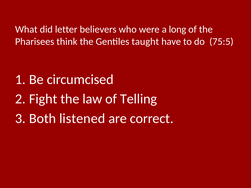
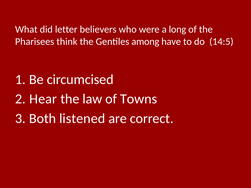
taught: taught -> among
75:5: 75:5 -> 14:5
Fight: Fight -> Hear
Telling: Telling -> Towns
